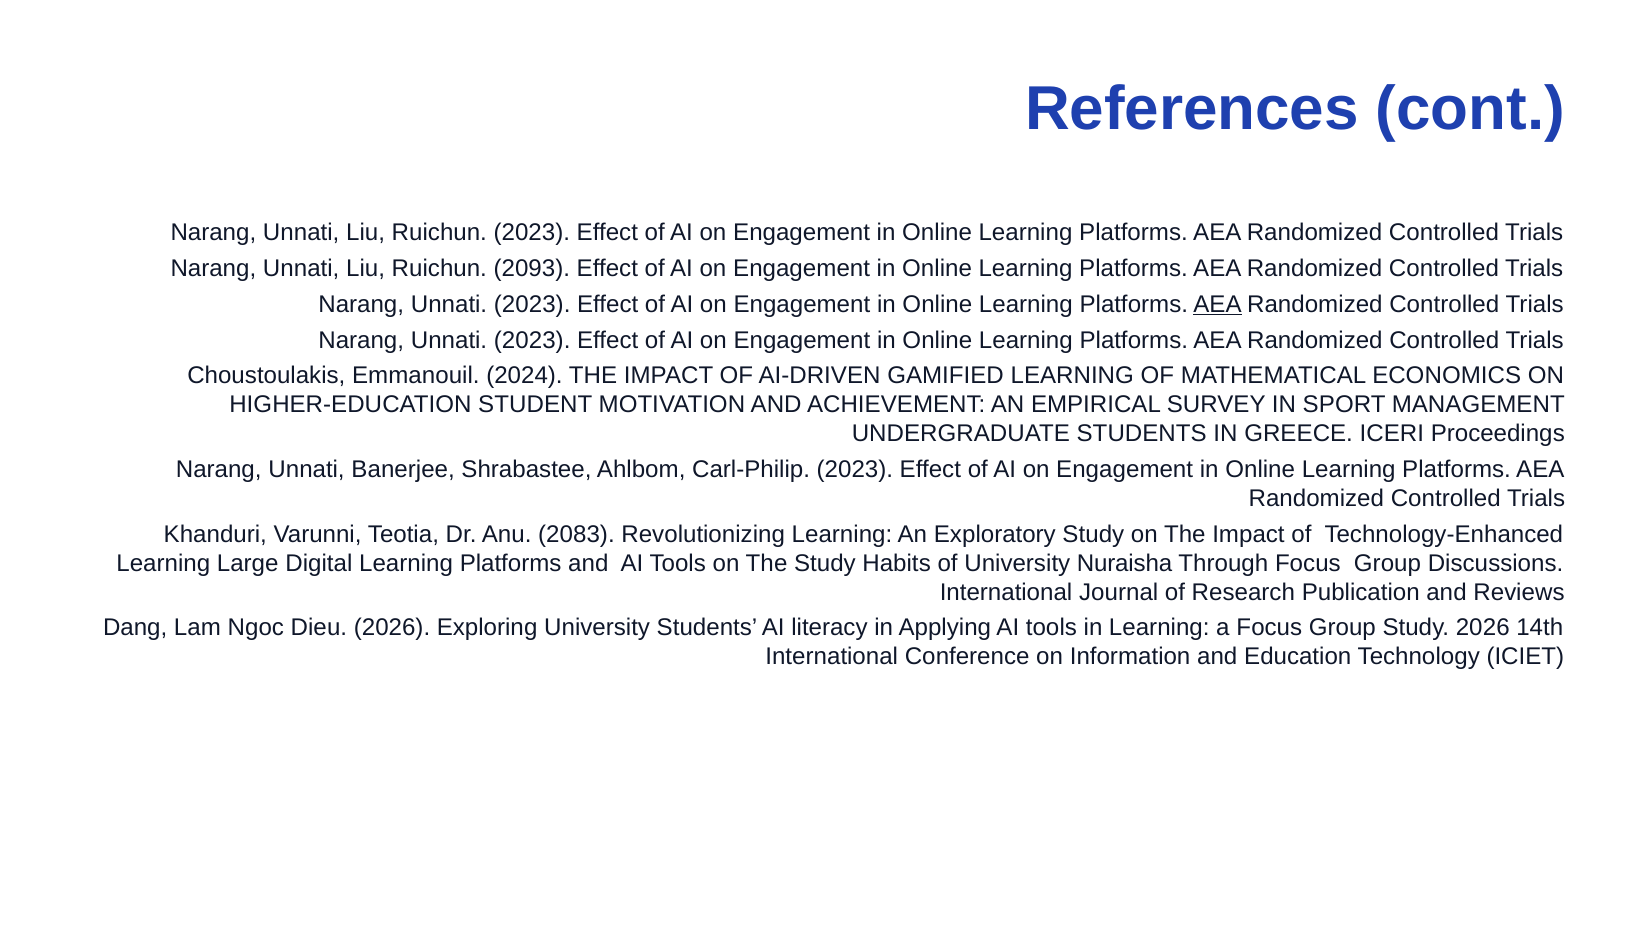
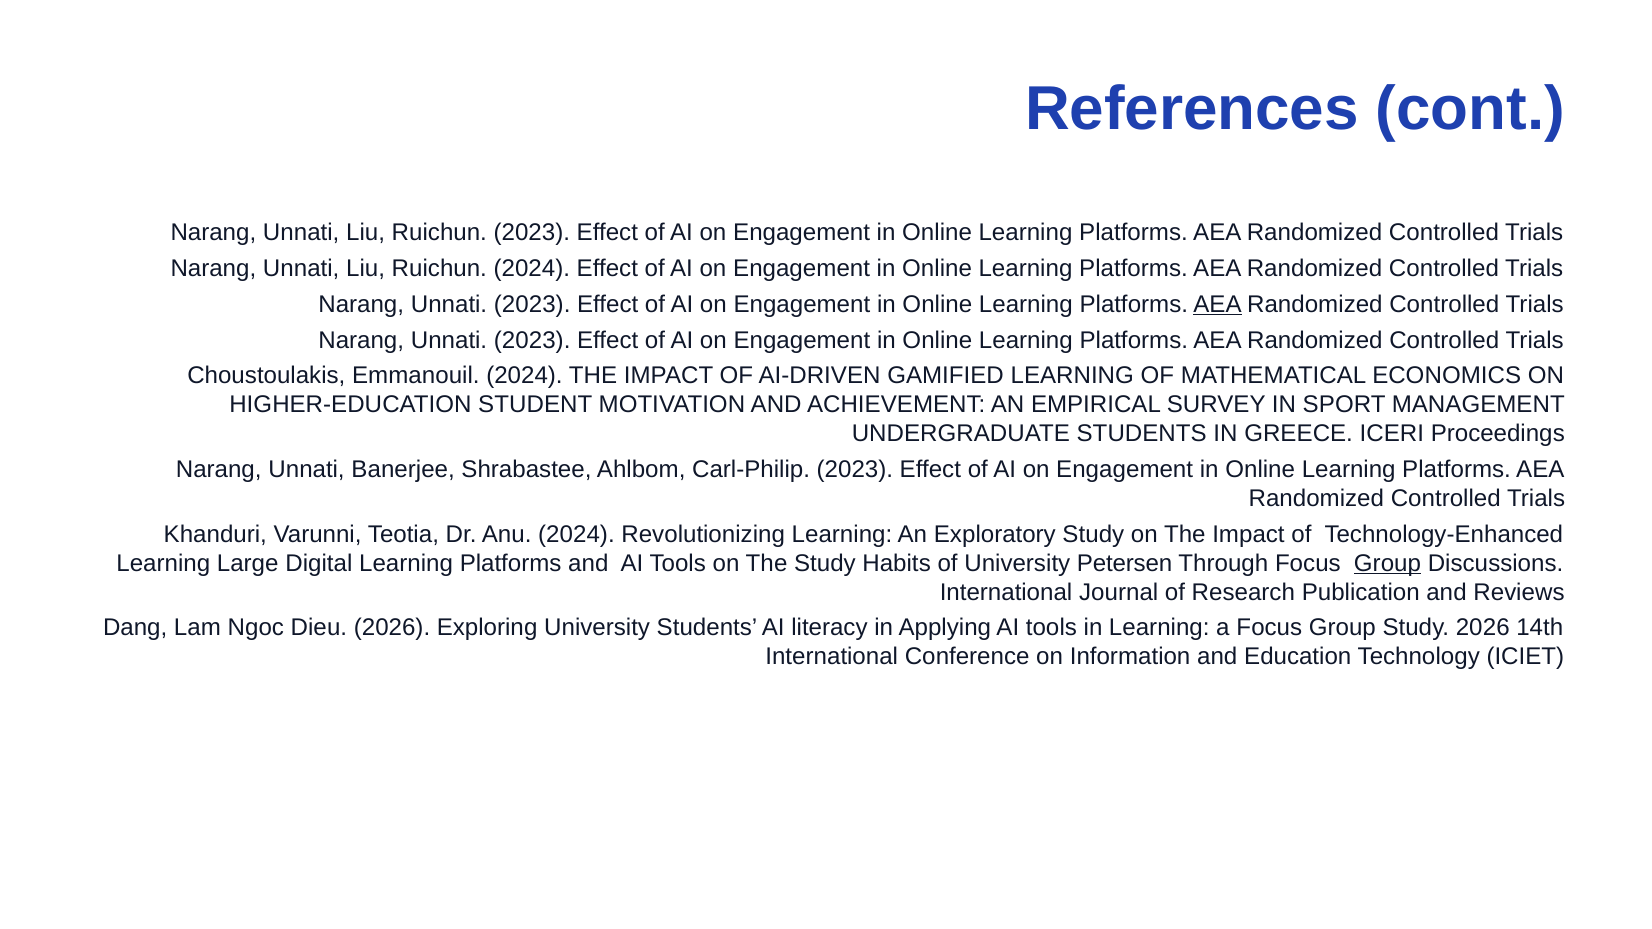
Ruichun 2093: 2093 -> 2024
Anu 2083: 2083 -> 2024
Nuraisha: Nuraisha -> Petersen
Group at (1387, 563) underline: none -> present
